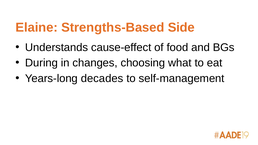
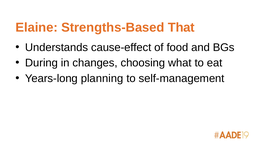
Side: Side -> That
decades: decades -> planning
